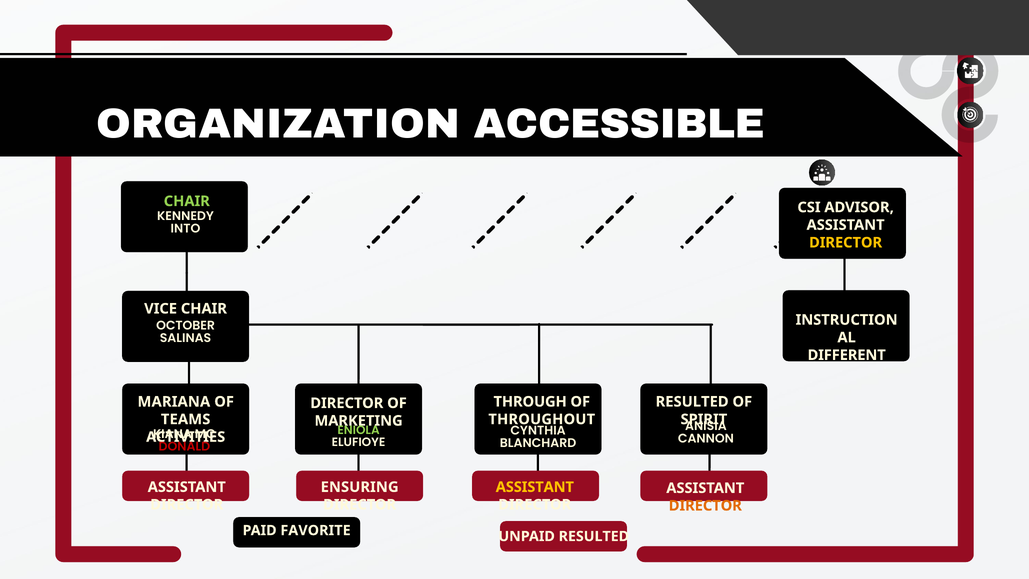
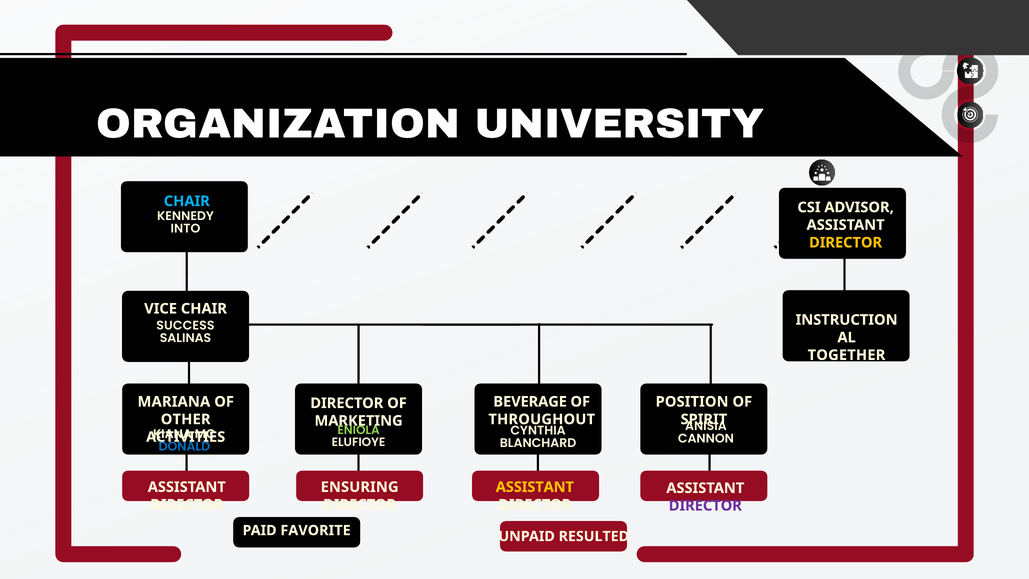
ACCESSIBLE: ACCESSIBLE -> UNIVERSITY
CHAIR at (187, 201) colour: light green -> light blue
OCTOBER: OCTOBER -> SUCCESS
DIFFERENT: DIFFERENT -> TOGETHER
THROUGH: THROUGH -> BEVERAGE
RESULTED at (692, 402): RESULTED -> POSITION
TEAMS: TEAMS -> OTHER
DONALD colour: red -> blue
DIRECTOR at (705, 506) colour: orange -> purple
